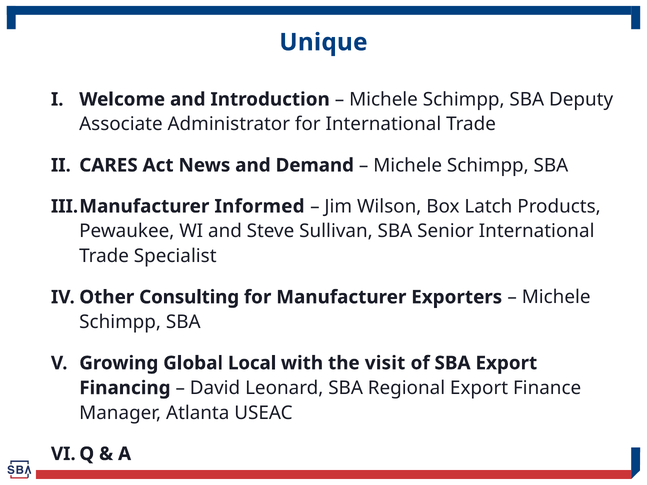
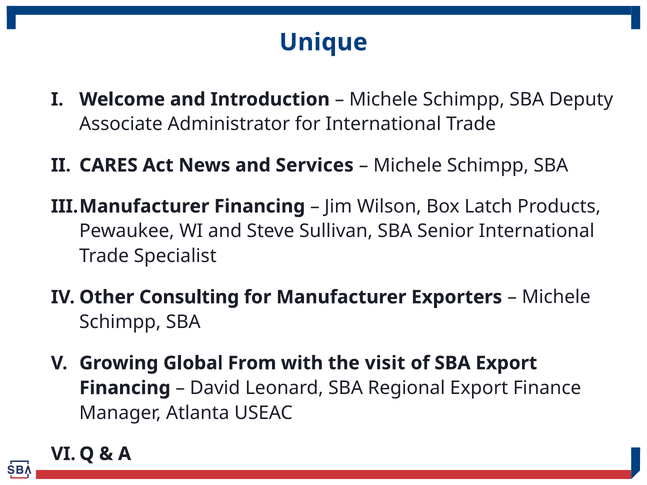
Demand: Demand -> Services
Informed at (260, 206): Informed -> Financing
Local: Local -> From
